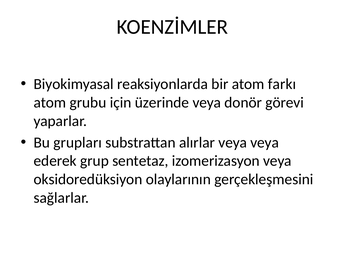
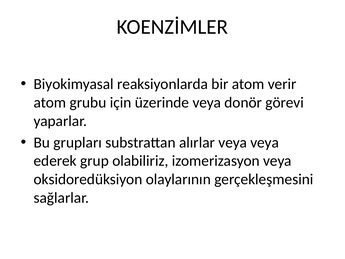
farkı: farkı -> verir
sentetaz: sentetaz -> olabiliriz
